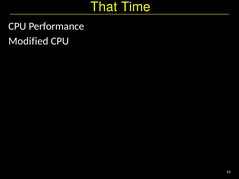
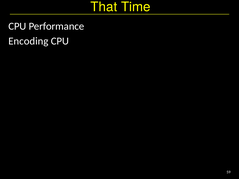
Modified: Modified -> Encoding
